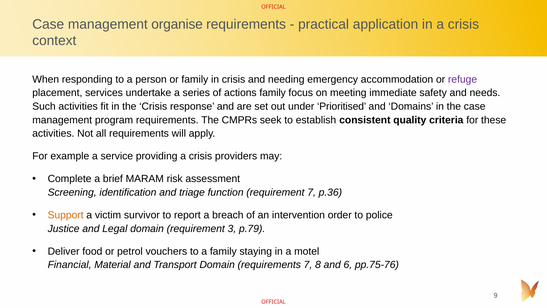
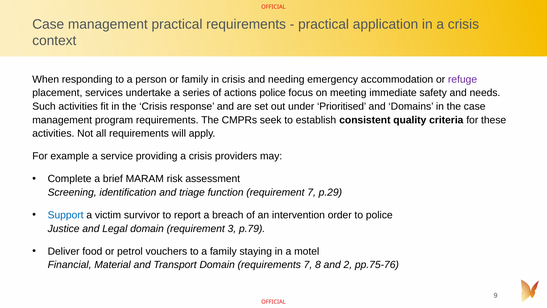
management organise: organise -> practical
actions family: family -> police
p.36: p.36 -> p.29
Support colour: orange -> blue
6: 6 -> 2
